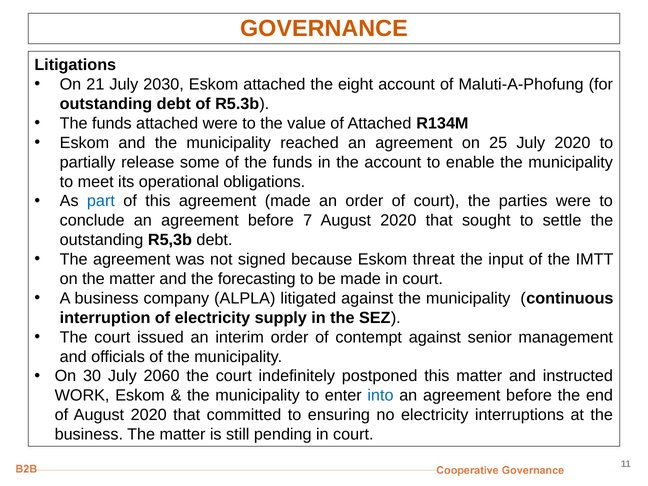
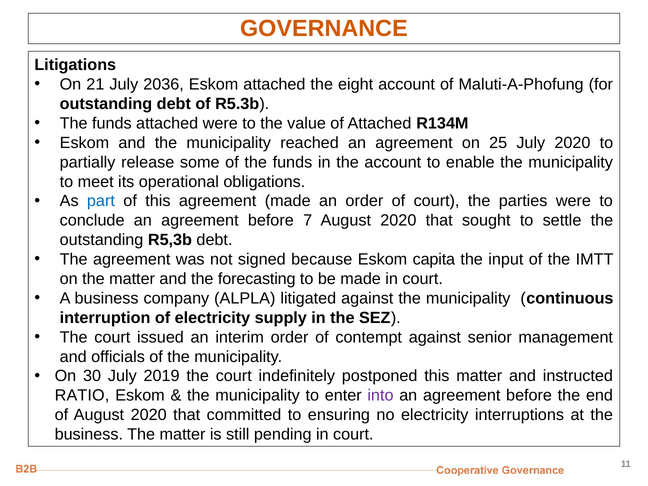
2030: 2030 -> 2036
threat: threat -> capita
2060: 2060 -> 2019
WORK: WORK -> RATIO
into colour: blue -> purple
